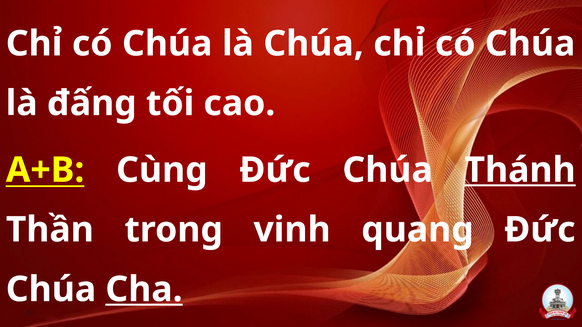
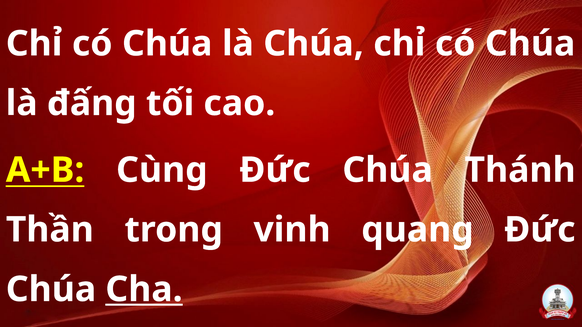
Thánh underline: present -> none
